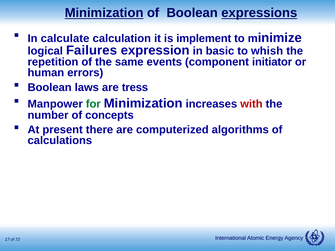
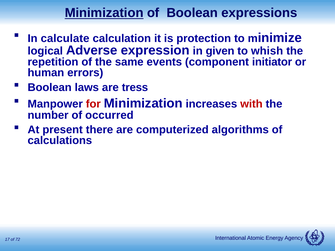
expressions underline: present -> none
implement: implement -> protection
Failures: Failures -> Adverse
basic: basic -> given
for colour: green -> red
concepts: concepts -> occurred
